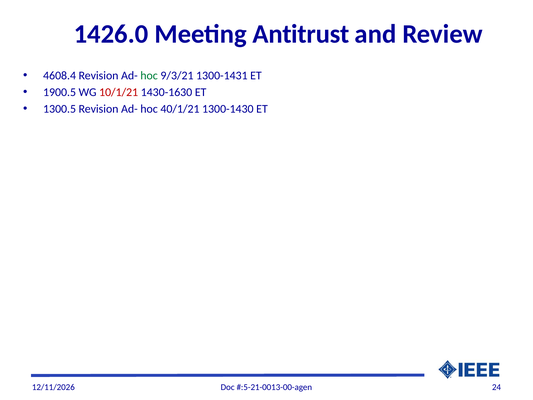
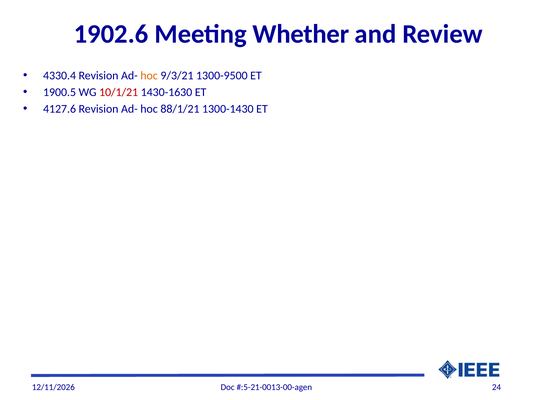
1426.0: 1426.0 -> 1902.6
Antitrust: Antitrust -> Whether
4608.4: 4608.4 -> 4330.4
hoc at (149, 76) colour: green -> orange
1300-1431: 1300-1431 -> 1300-9500
1300.5: 1300.5 -> 4127.6
40/1/21: 40/1/21 -> 88/1/21
